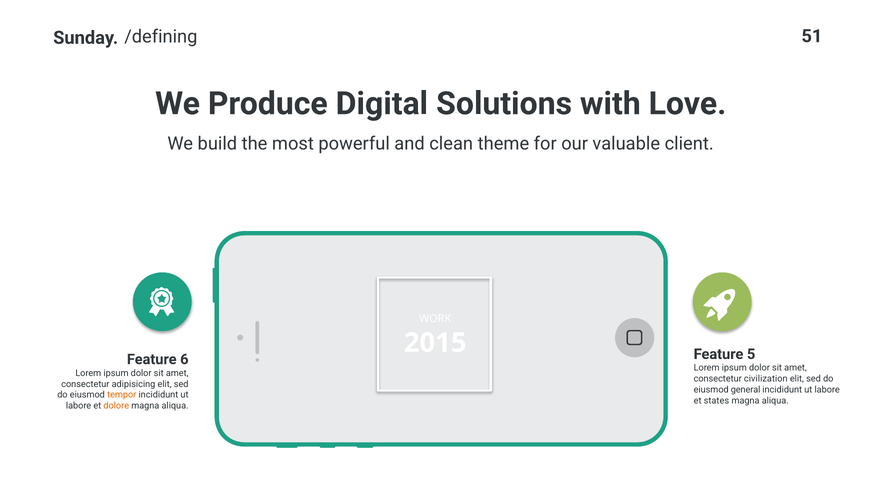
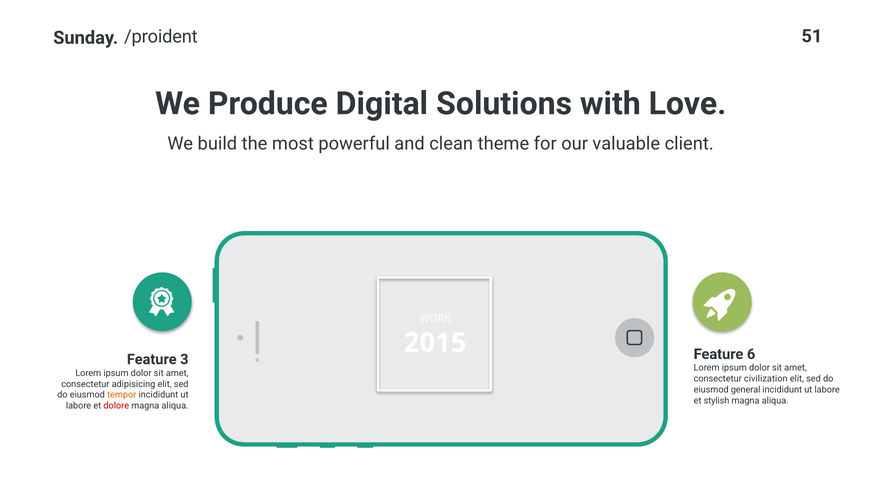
/defining: /defining -> /proident
5: 5 -> 6
6: 6 -> 3
states: states -> stylish
dolore colour: orange -> red
